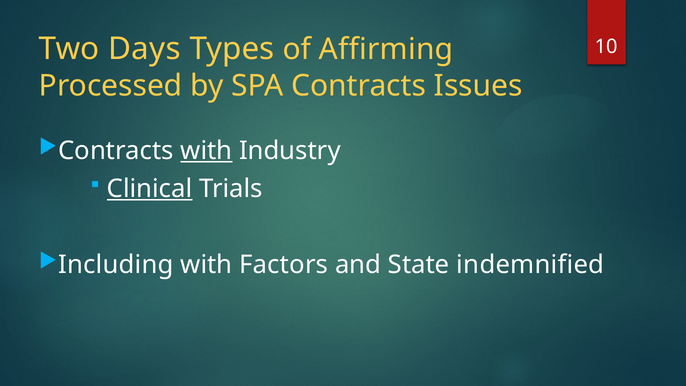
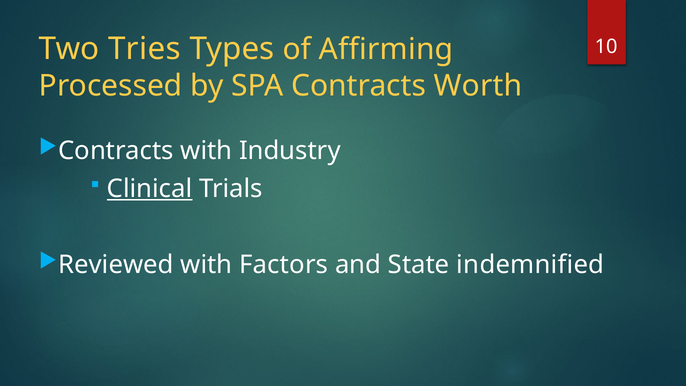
Days: Days -> Tries
Issues: Issues -> Worth
with at (206, 151) underline: present -> none
Including: Including -> Reviewed
